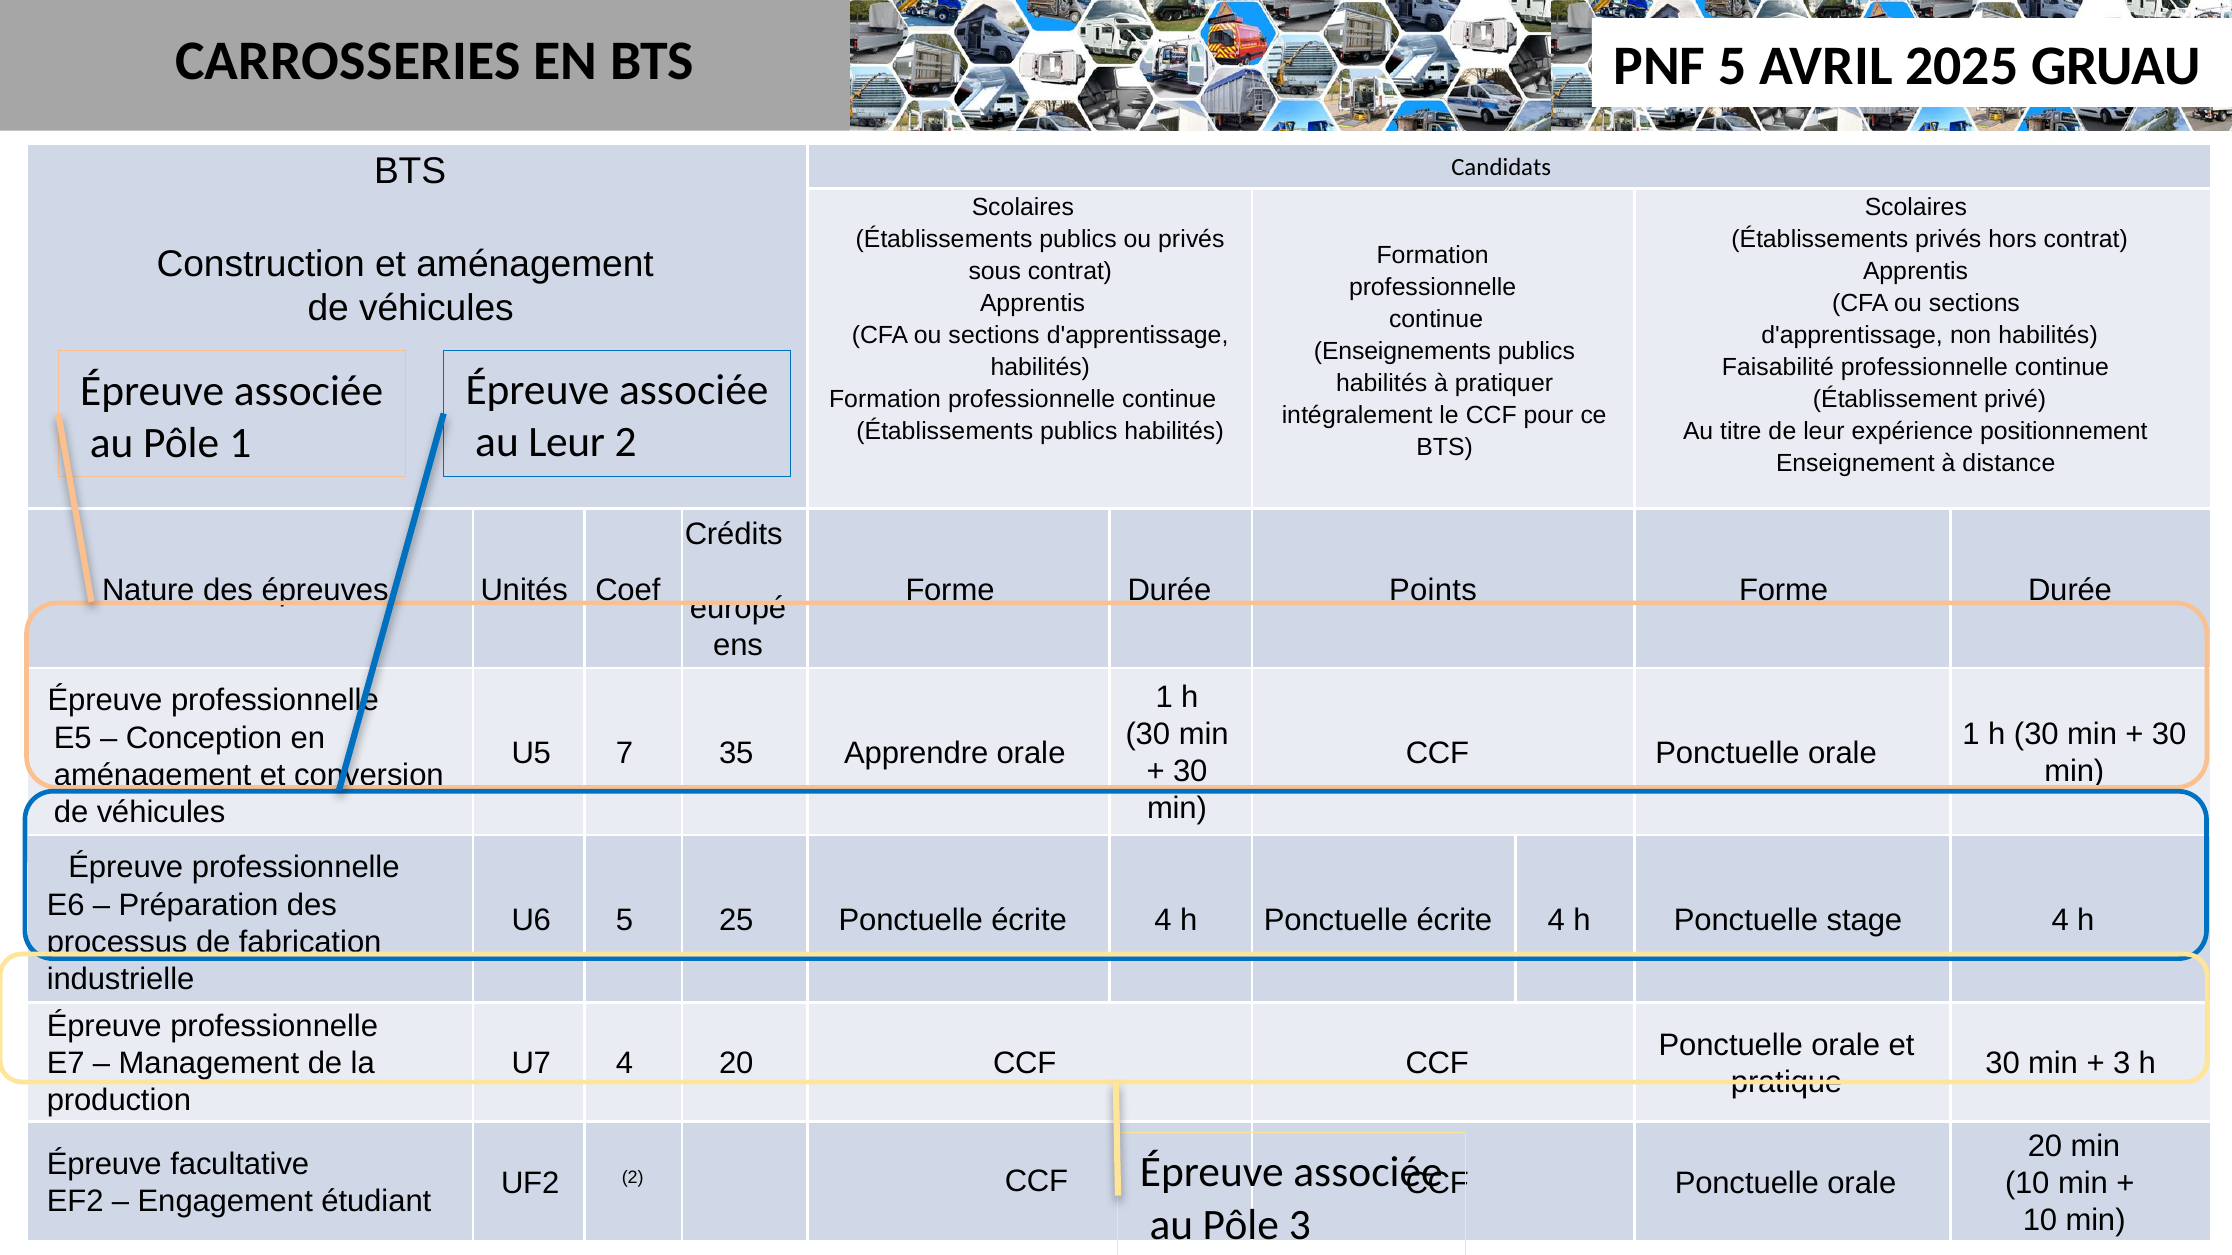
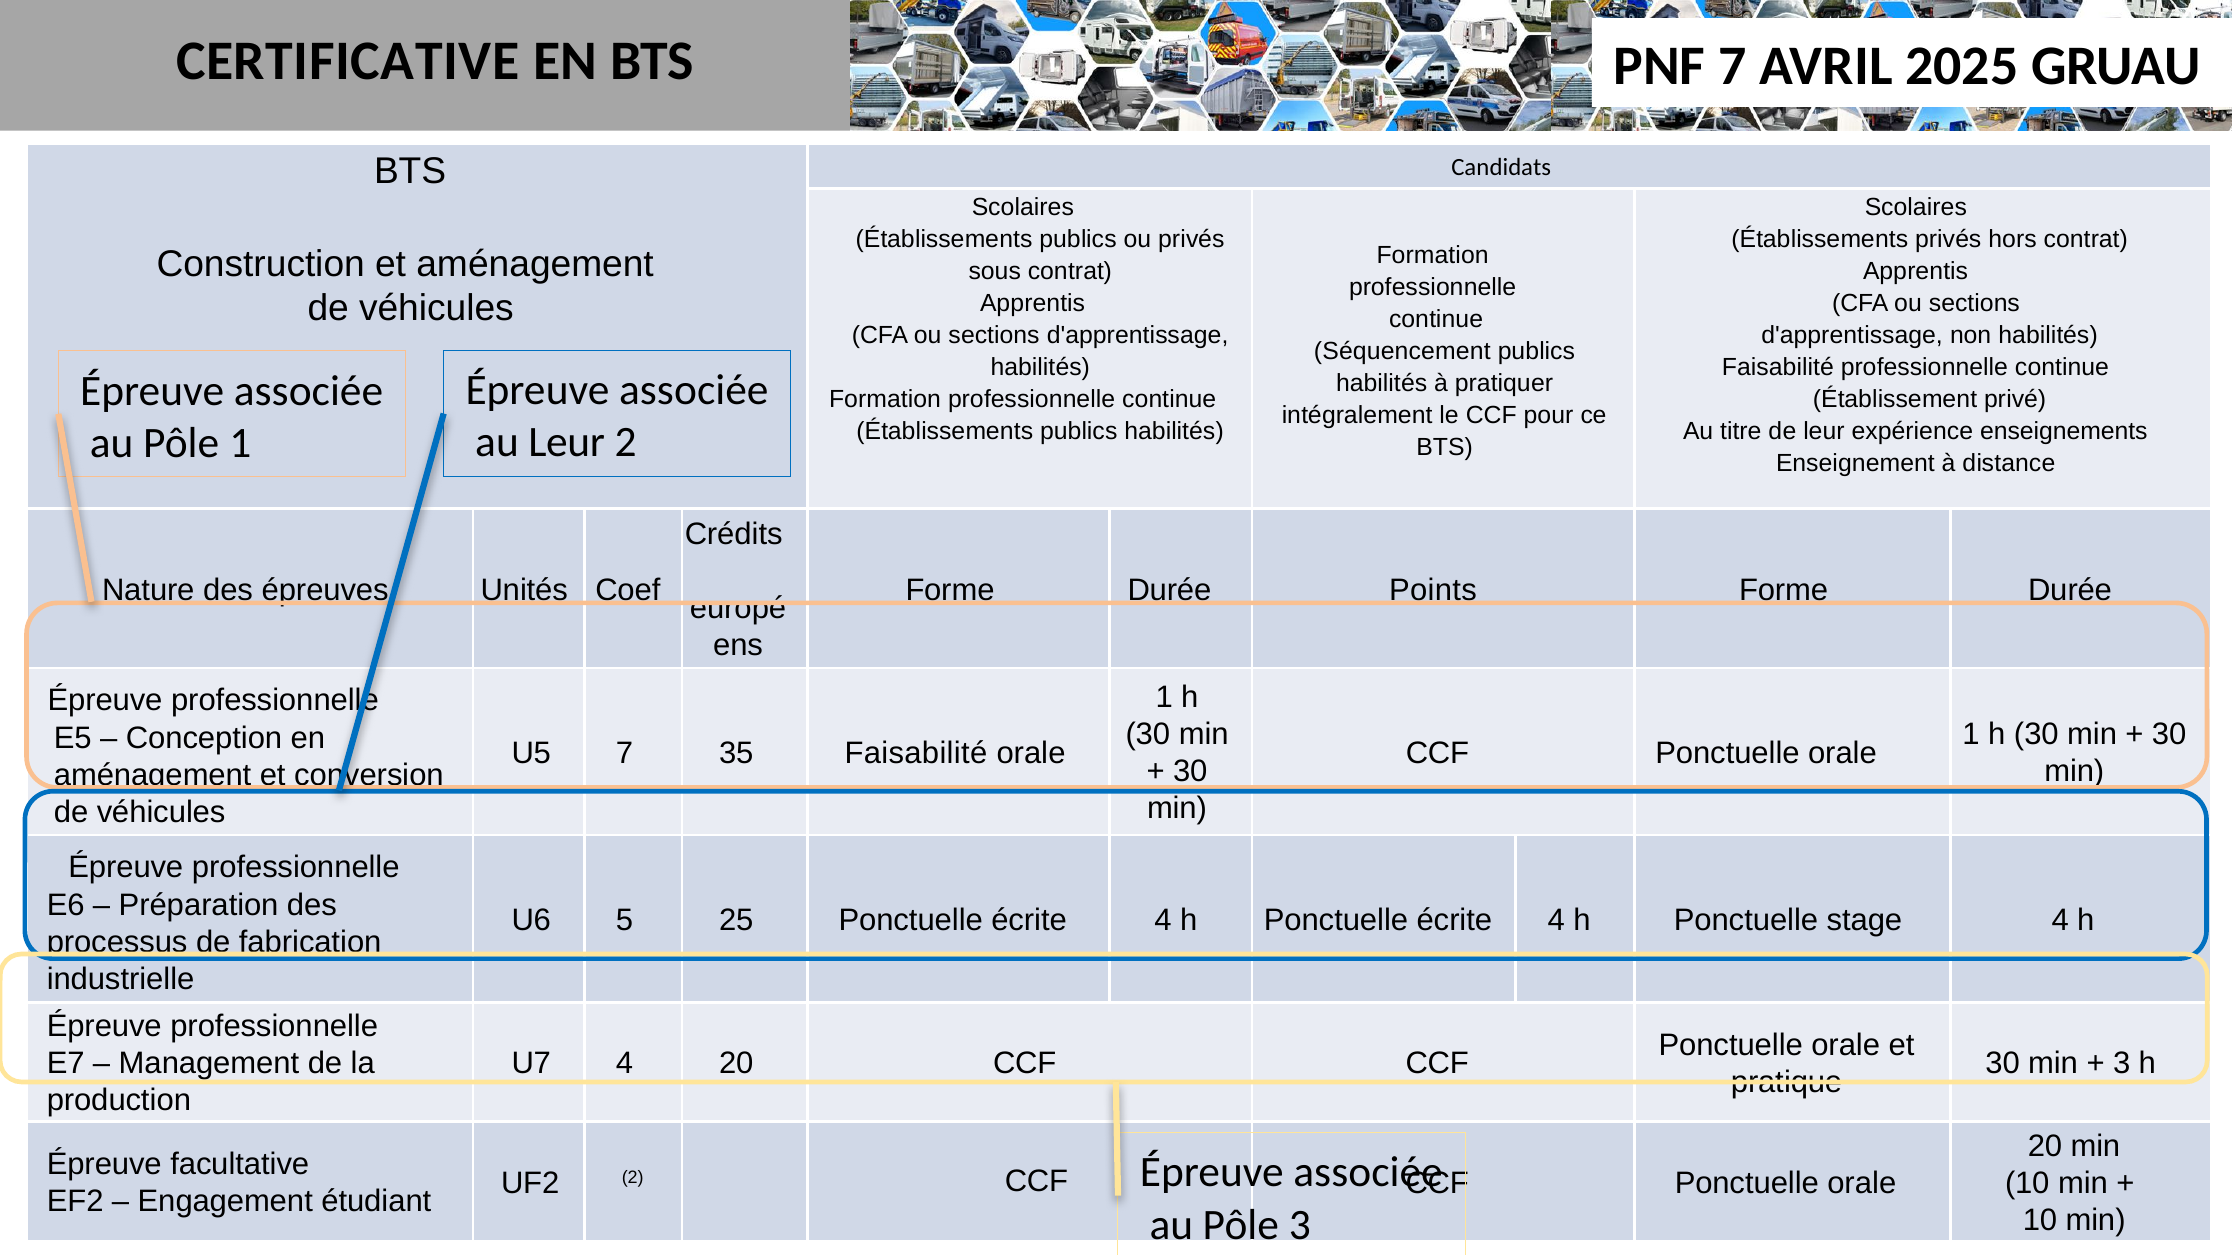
CARROSSERIES: CARROSSERIES -> CERTIFICATIVE
5 at (1732, 67): 5 -> 7
Enseignements: Enseignements -> Séquencement
positionnement: positionnement -> enseignements
35 Apprendre: Apprendre -> Faisabilité
